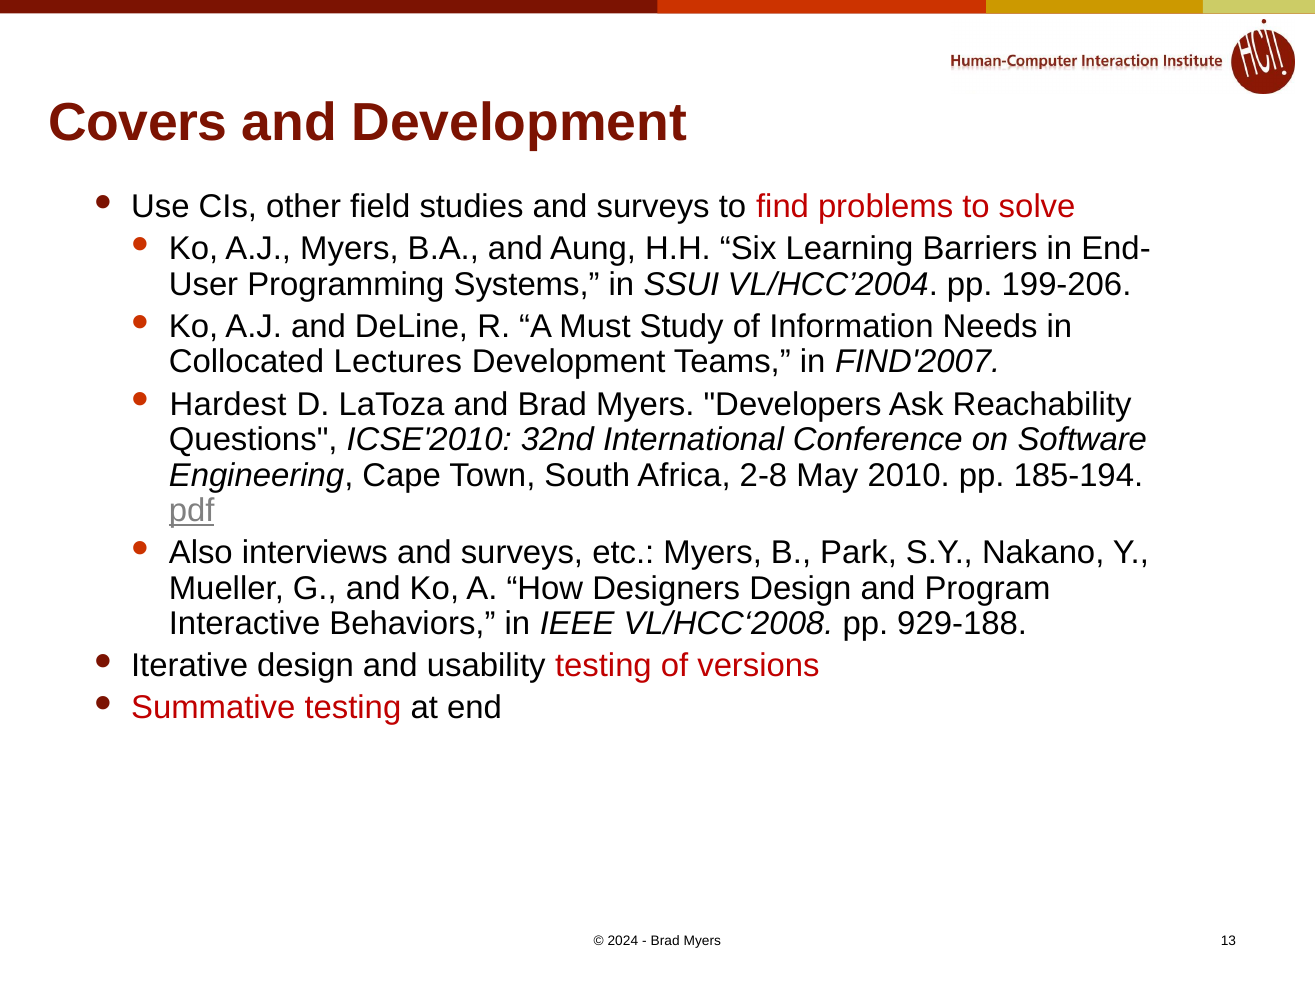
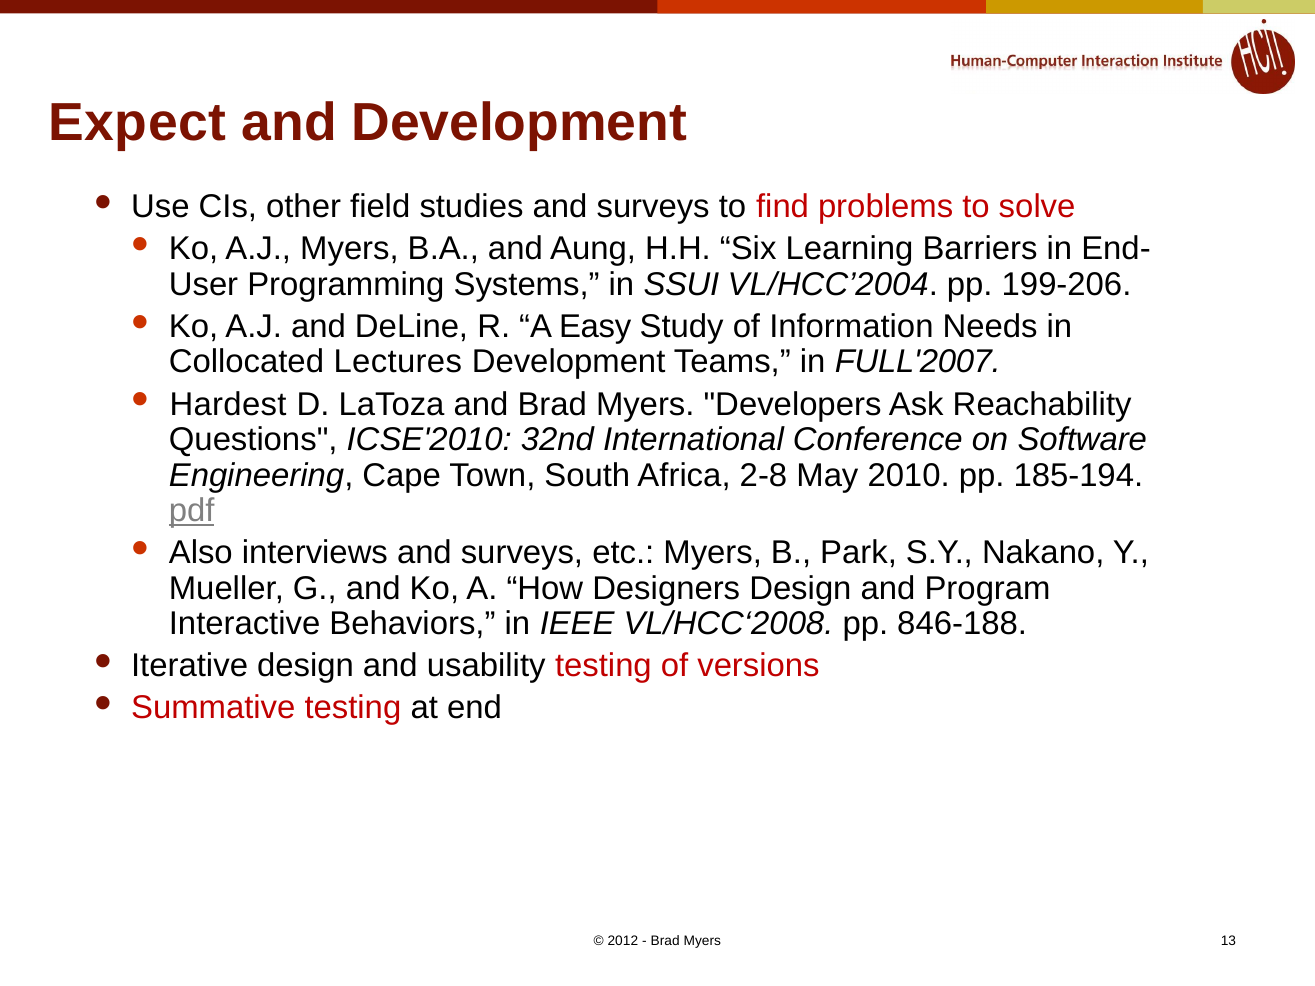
Covers: Covers -> Expect
Must: Must -> Easy
FIND'2007: FIND'2007 -> FULL'2007
929-188: 929-188 -> 846-188
2024: 2024 -> 2012
